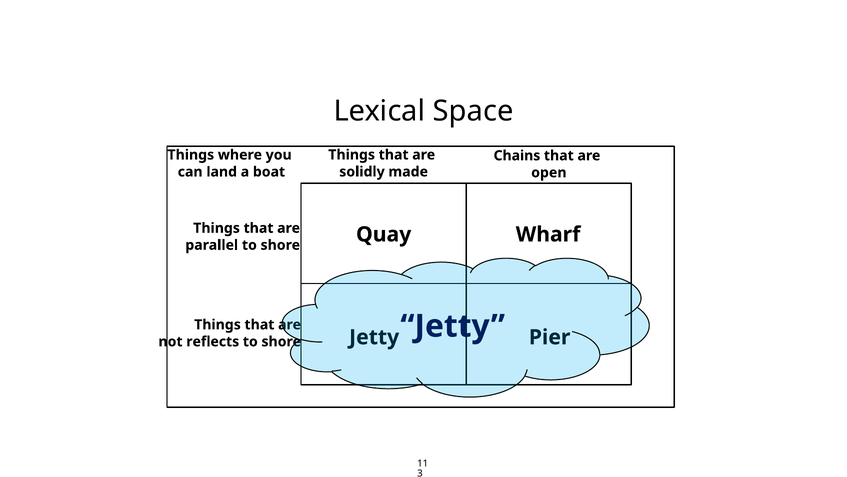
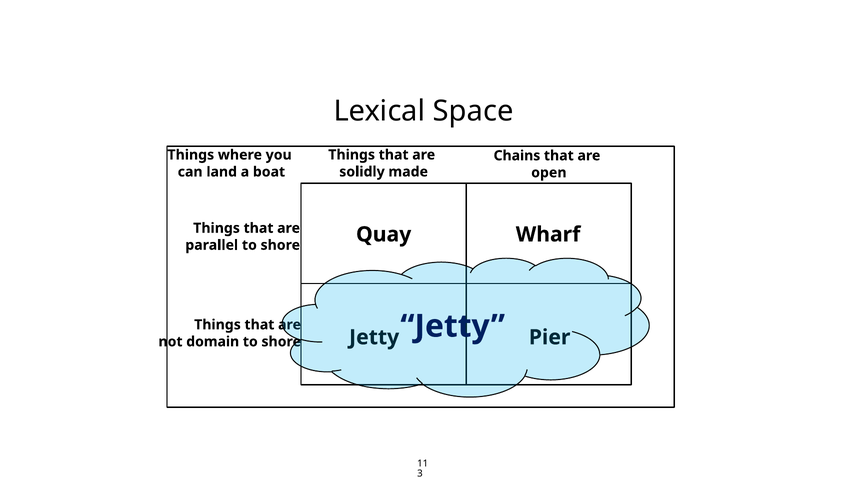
reflects: reflects -> domain
